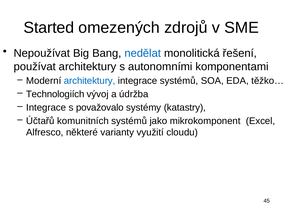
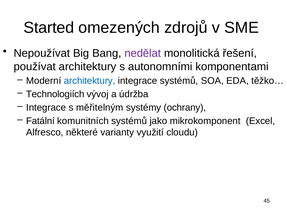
nedělat colour: blue -> purple
považovalo: považovalo -> měřitelným
katastry: katastry -> ochrany
Účtařů: Účtařů -> Fatální
